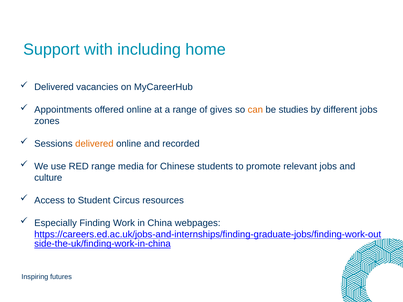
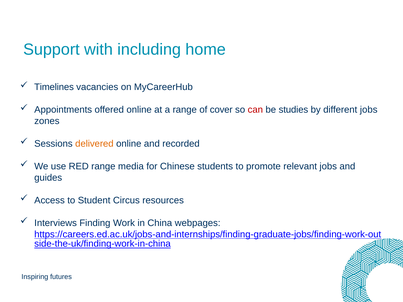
Delivered at (54, 87): Delivered -> Timelines
gives: gives -> cover
can colour: orange -> red
culture: culture -> guides
Especially: Especially -> Interviews
